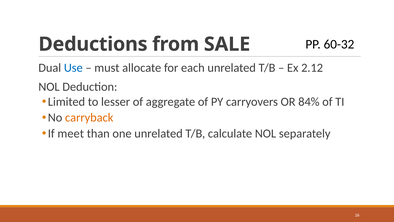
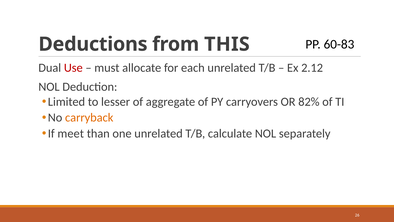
60-32: 60-32 -> 60-83
SALE: SALE -> THIS
Use colour: blue -> red
84%: 84% -> 82%
